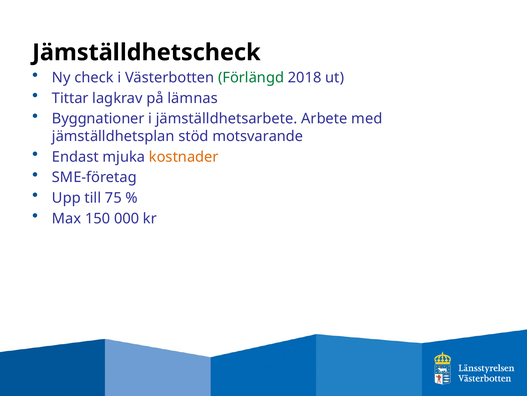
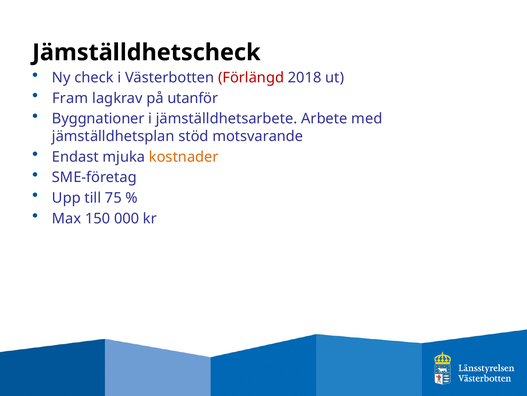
Förlängd colour: green -> red
Tittar: Tittar -> Fram
lämnas: lämnas -> utanför
